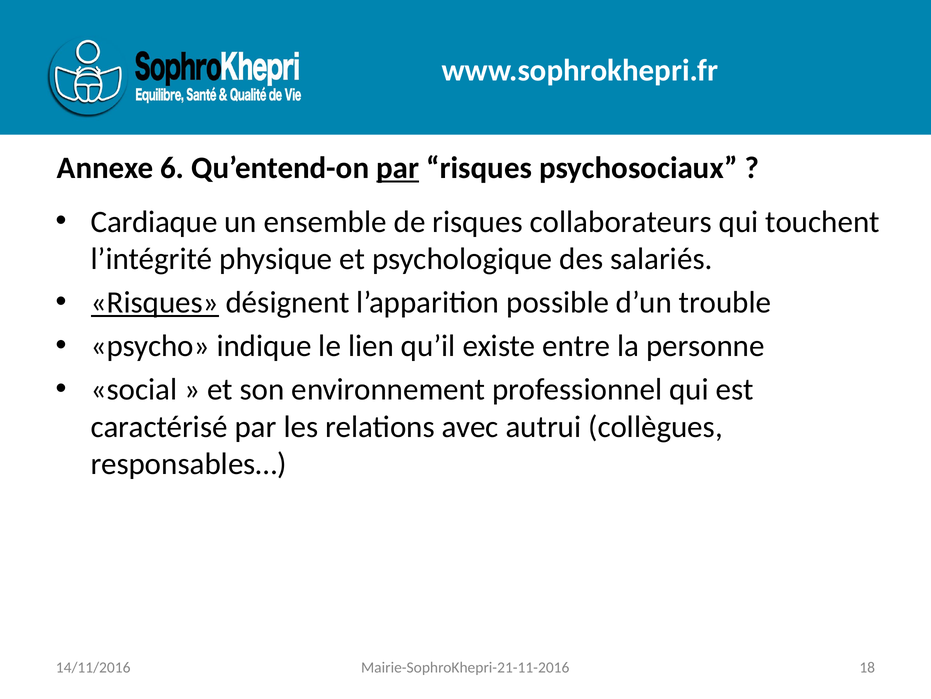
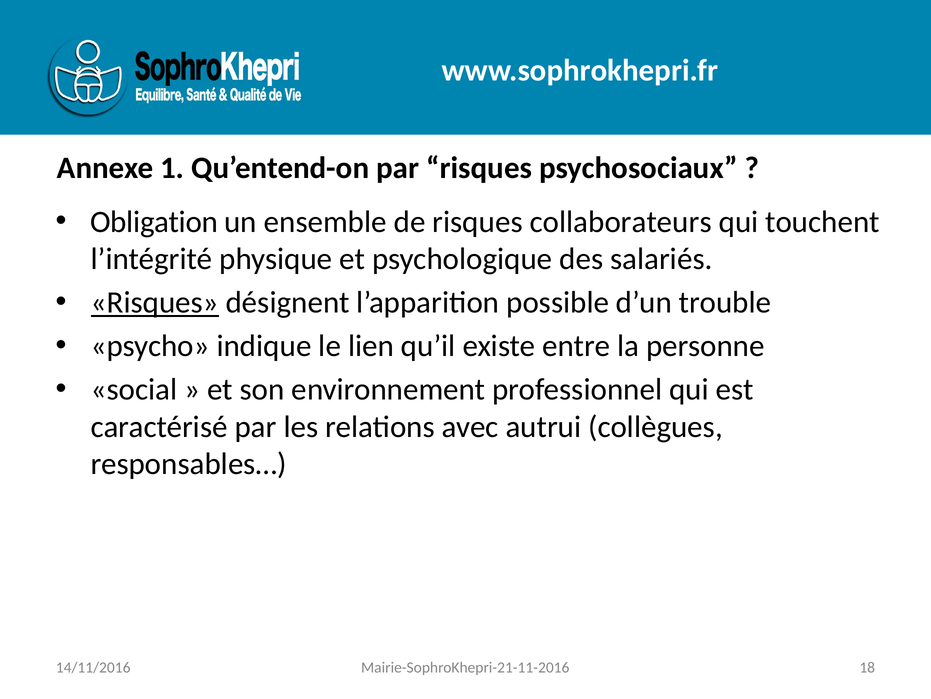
6: 6 -> 1
par at (398, 168) underline: present -> none
Cardiaque: Cardiaque -> Obligation
